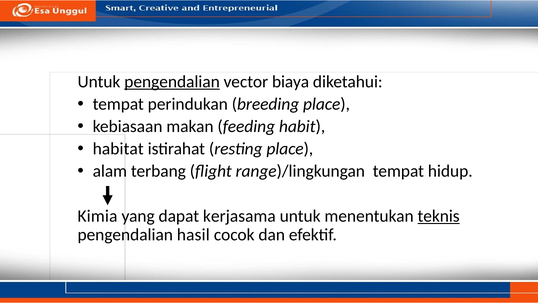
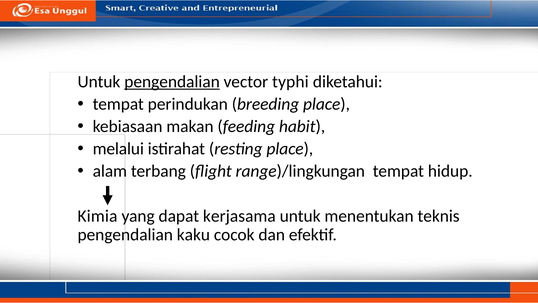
biaya: biaya -> typhi
habitat: habitat -> melalui
teknis underline: present -> none
hasil: hasil -> kaku
